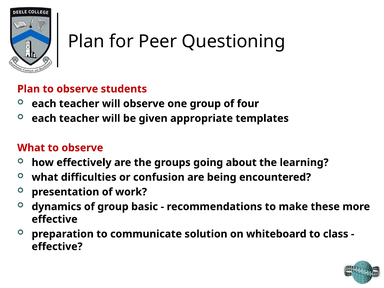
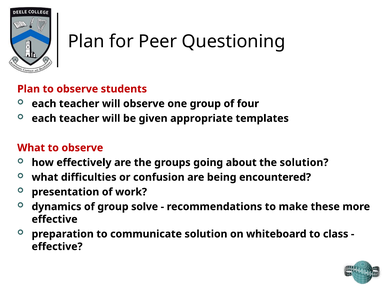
the learning: learning -> solution
basic: basic -> solve
